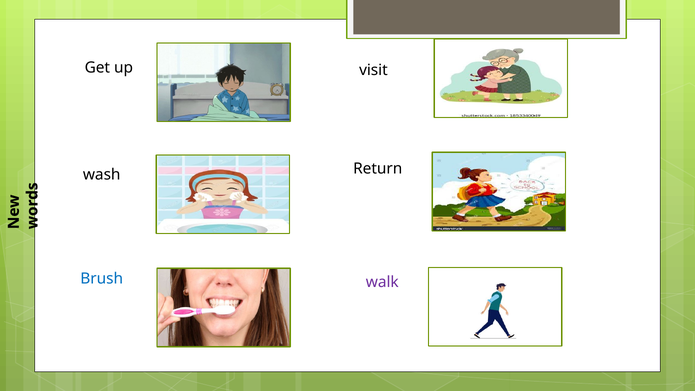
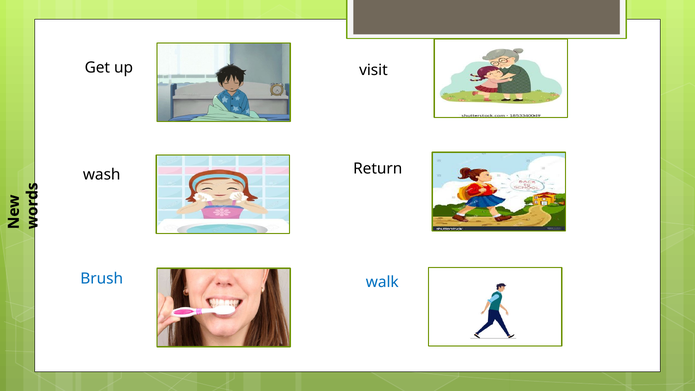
walk colour: purple -> blue
